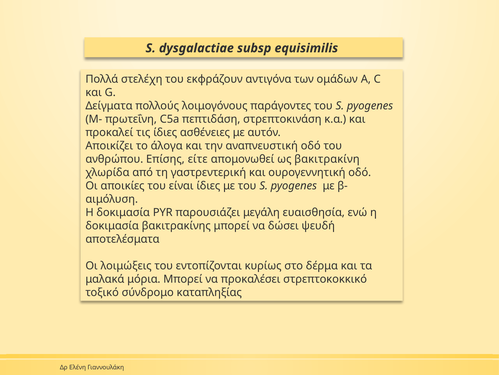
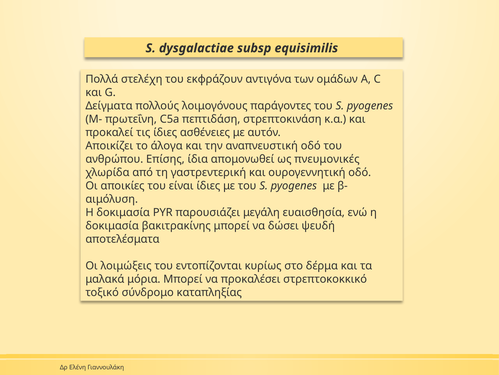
είτε: είτε -> ίδια
βακιτρακίνη: βακιτρακίνη -> πνευμονικές
